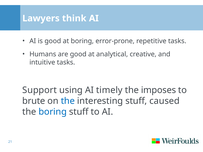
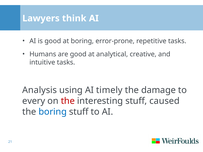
Support: Support -> Analysis
imposes: imposes -> damage
brute: brute -> every
the at (68, 101) colour: blue -> red
